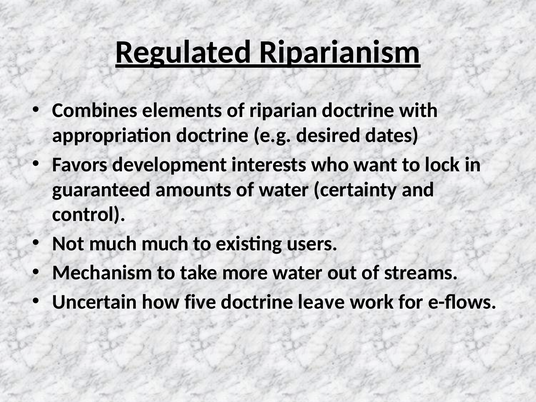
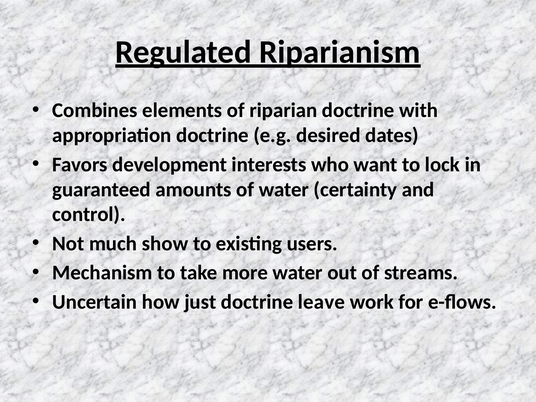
much much: much -> show
five: five -> just
